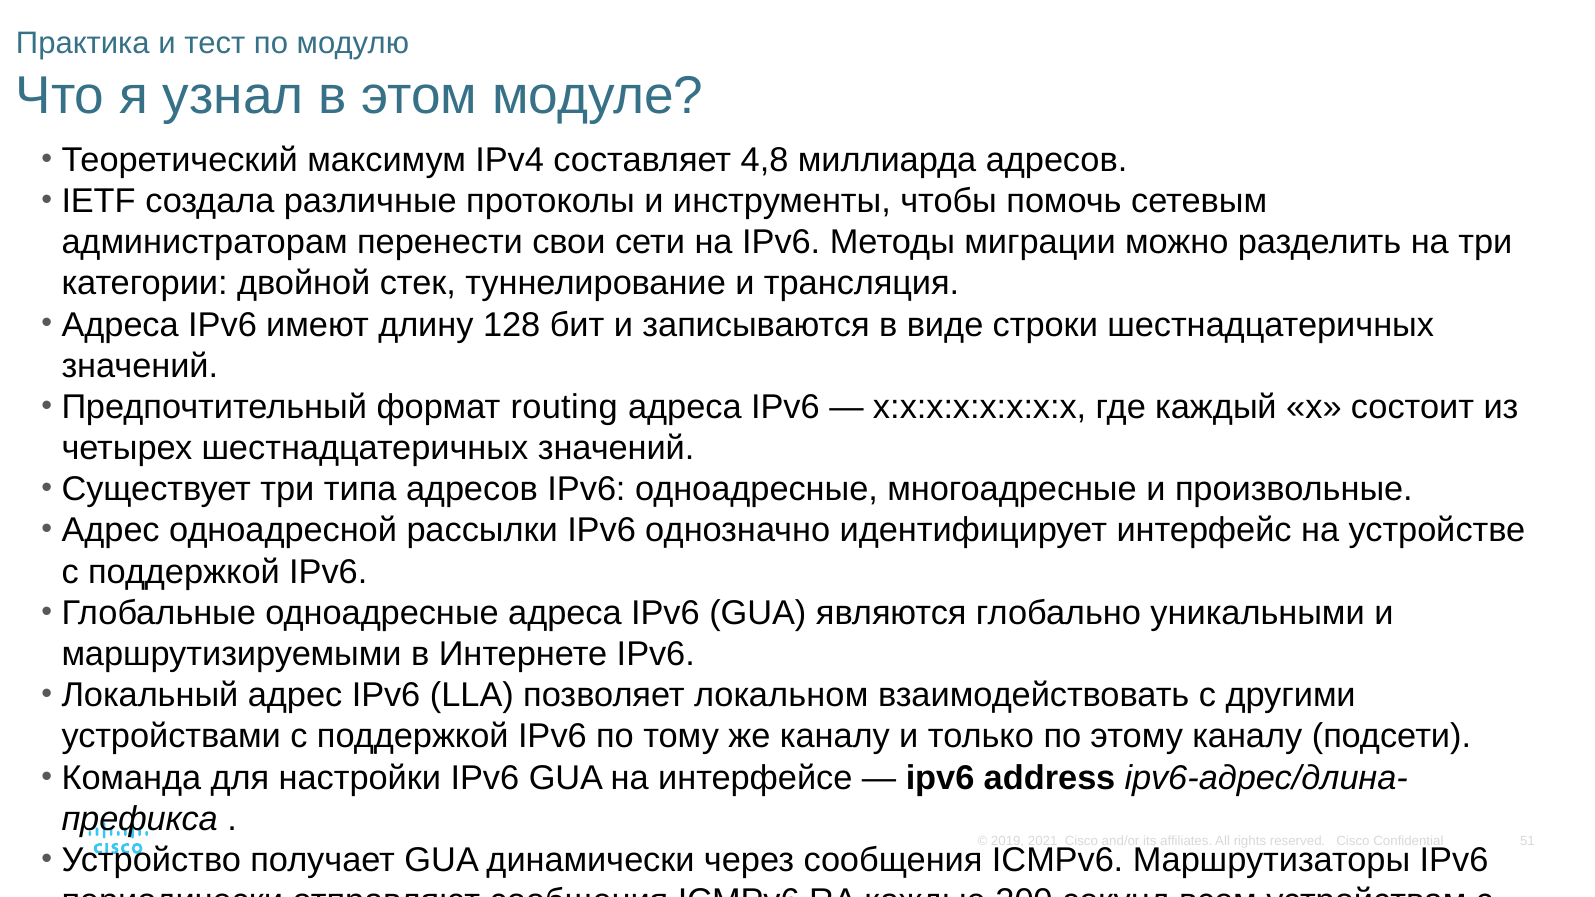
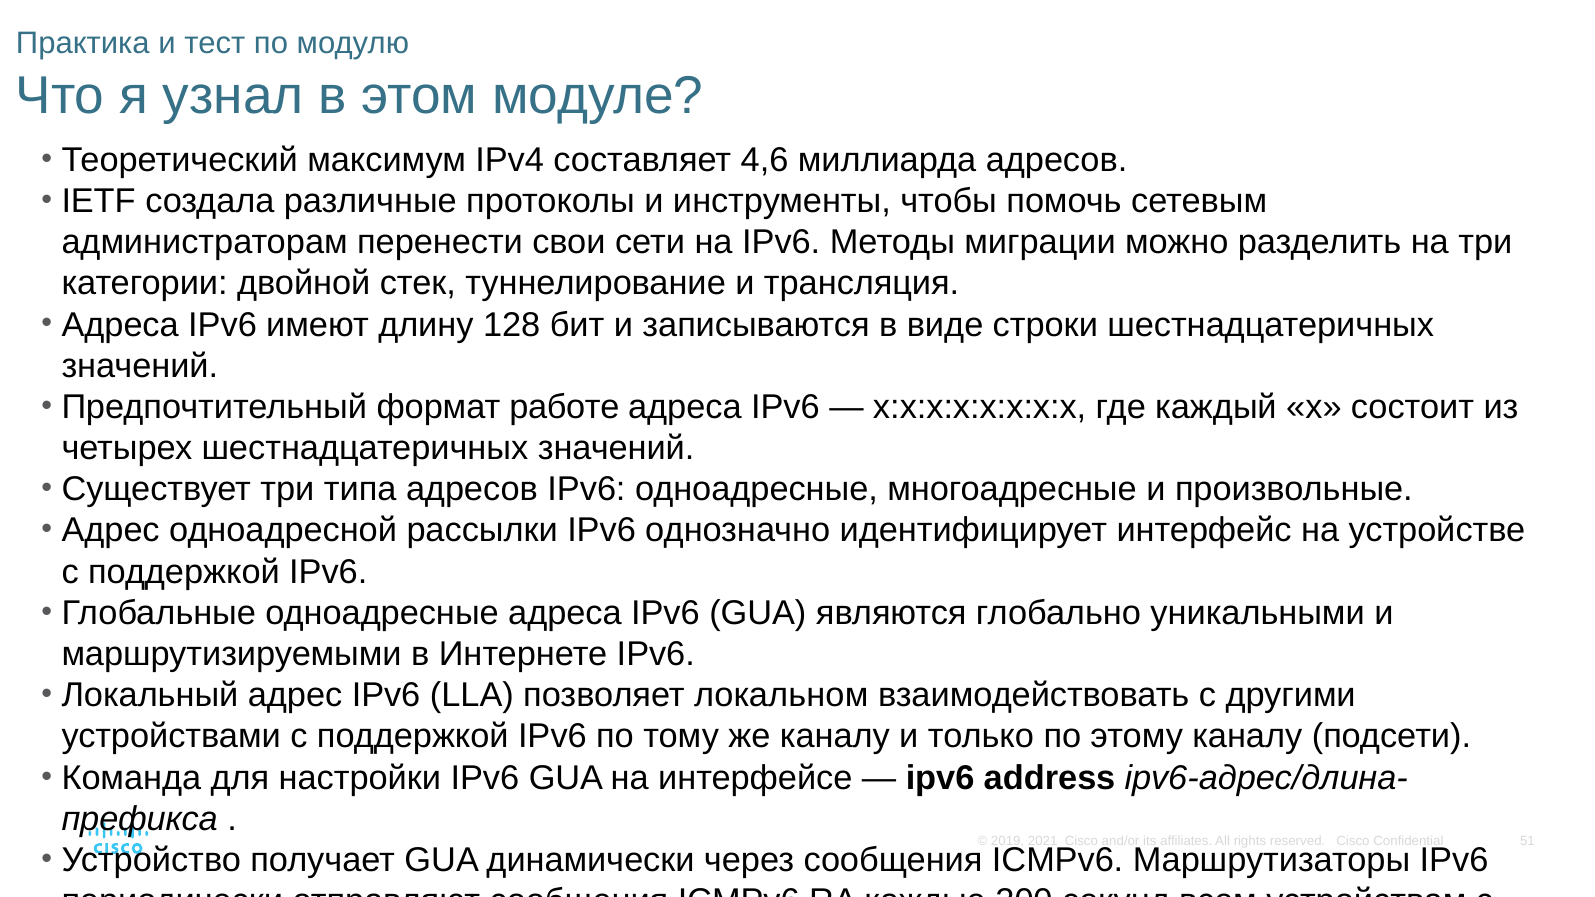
4,8: 4,8 -> 4,6
routing: routing -> работе
